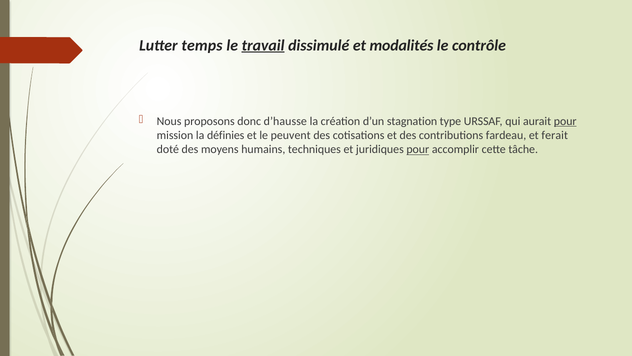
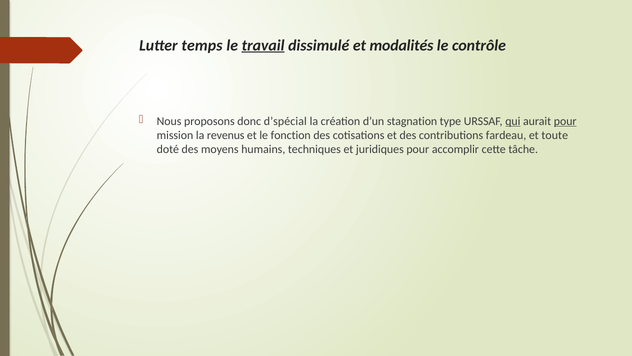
d’hausse: d’hausse -> d’spécial
qui underline: none -> present
définies: définies -> revenus
peuvent: peuvent -> fonction
ferait: ferait -> toute
pour at (418, 149) underline: present -> none
